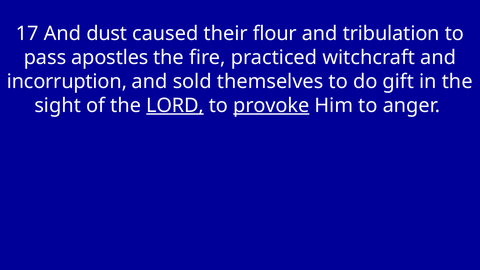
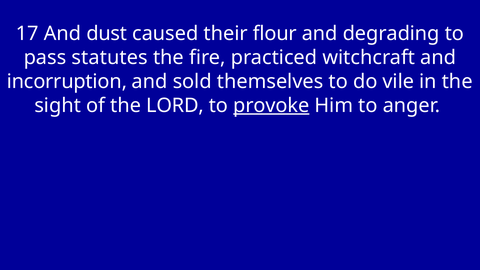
tribulation: tribulation -> degrading
apostles: apostles -> statutes
gift: gift -> vile
LORD underline: present -> none
